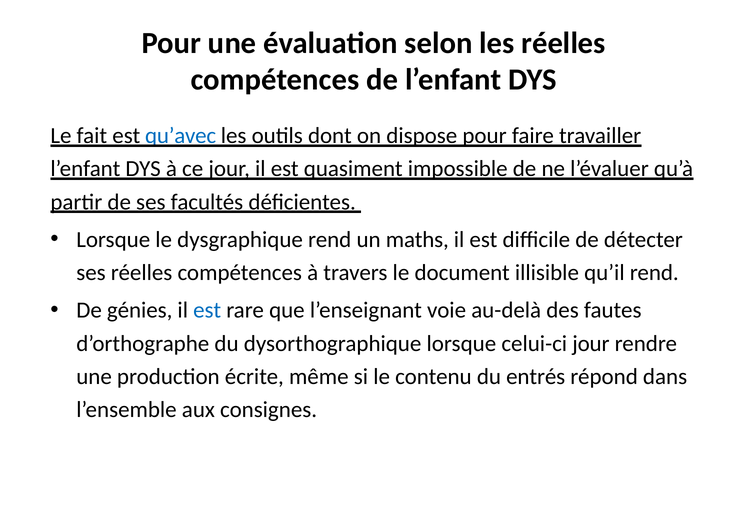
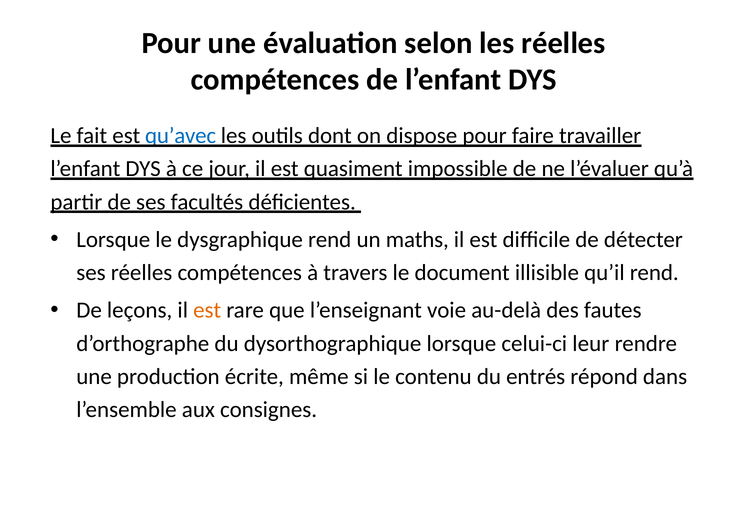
génies: génies -> leçons
est at (207, 310) colour: blue -> orange
celui-ci jour: jour -> leur
